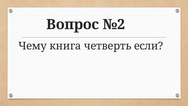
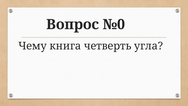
№2: №2 -> №0
если: если -> угла
